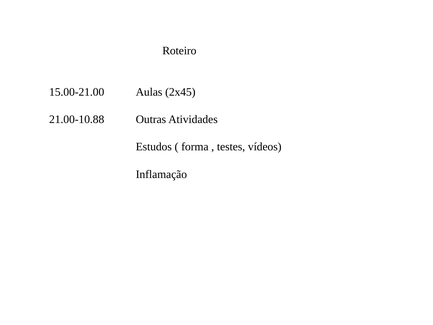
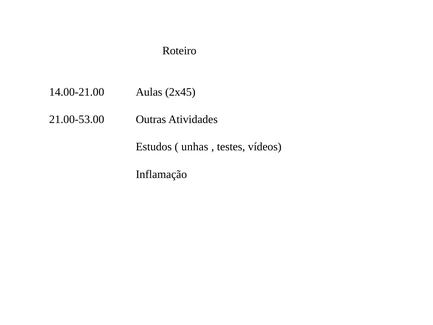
15.00-21.00: 15.00-21.00 -> 14.00-21.00
21.00-10.88: 21.00-10.88 -> 21.00-53.00
forma: forma -> unhas
